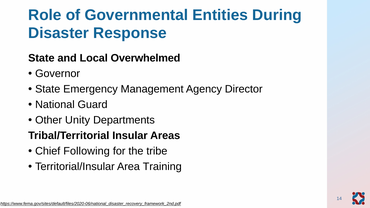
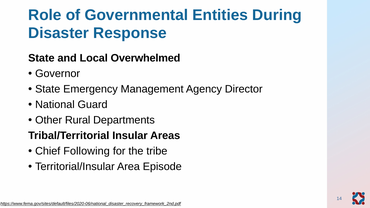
Unity: Unity -> Rural
Training: Training -> Episode
